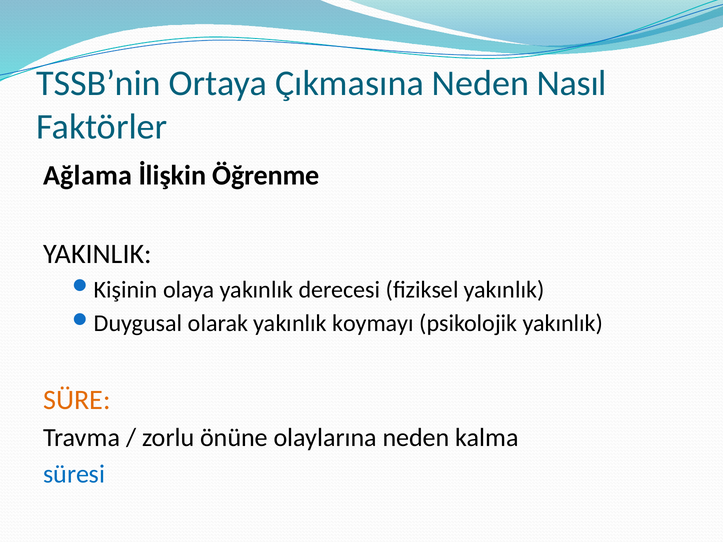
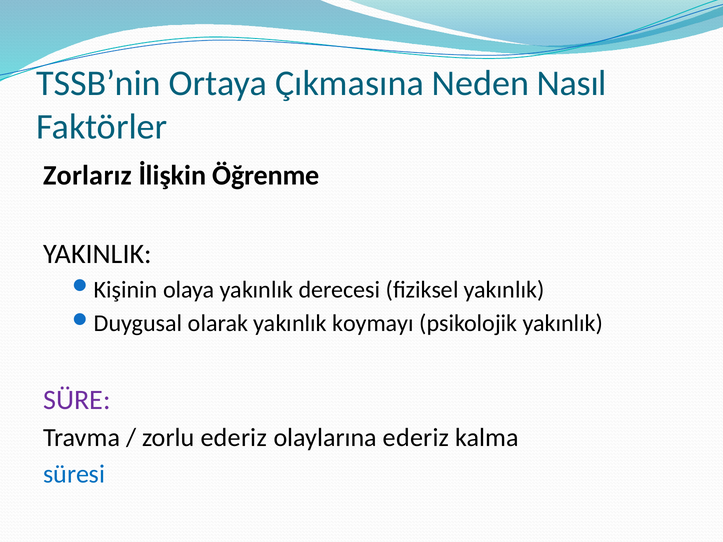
Ağlama: Ağlama -> Zorlarız
SÜRE colour: orange -> purple
zorlu önüne: önüne -> ederiz
olaylarına neden: neden -> ederiz
